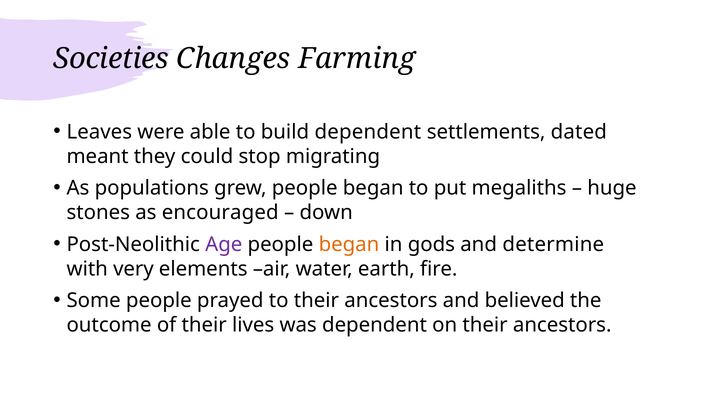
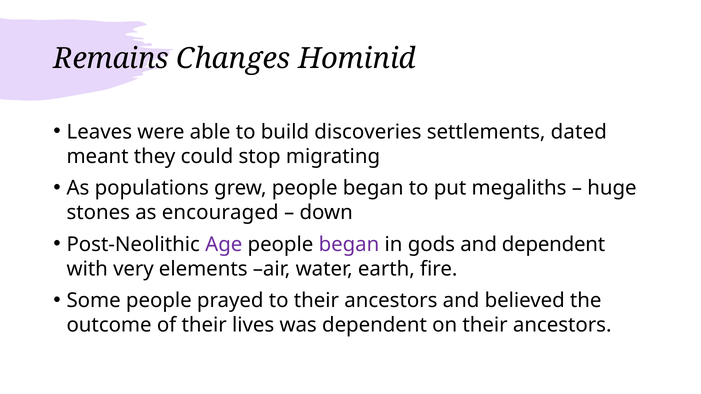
Societies: Societies -> Remains
Farming: Farming -> Hominid
build dependent: dependent -> discoveries
began at (349, 245) colour: orange -> purple
and determine: determine -> dependent
